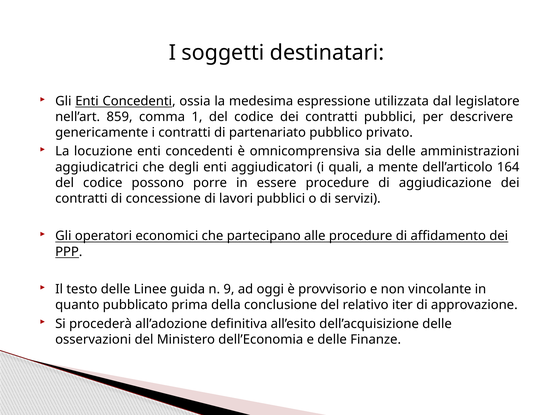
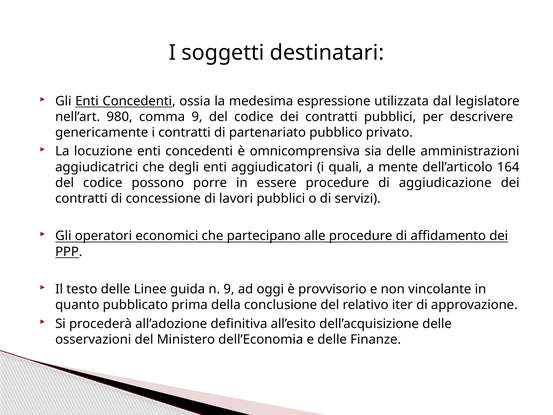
859: 859 -> 980
comma 1: 1 -> 9
